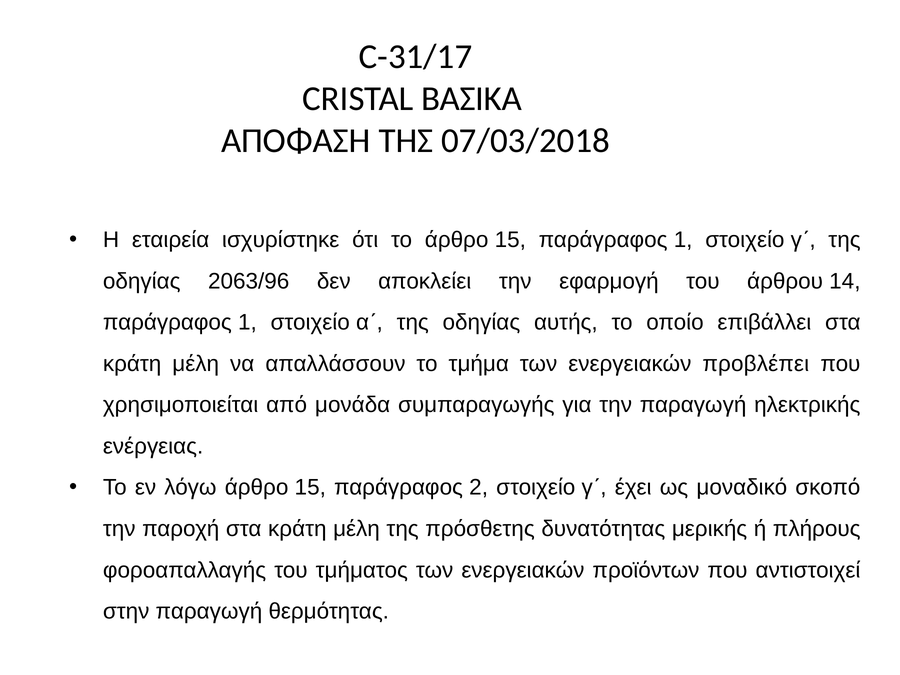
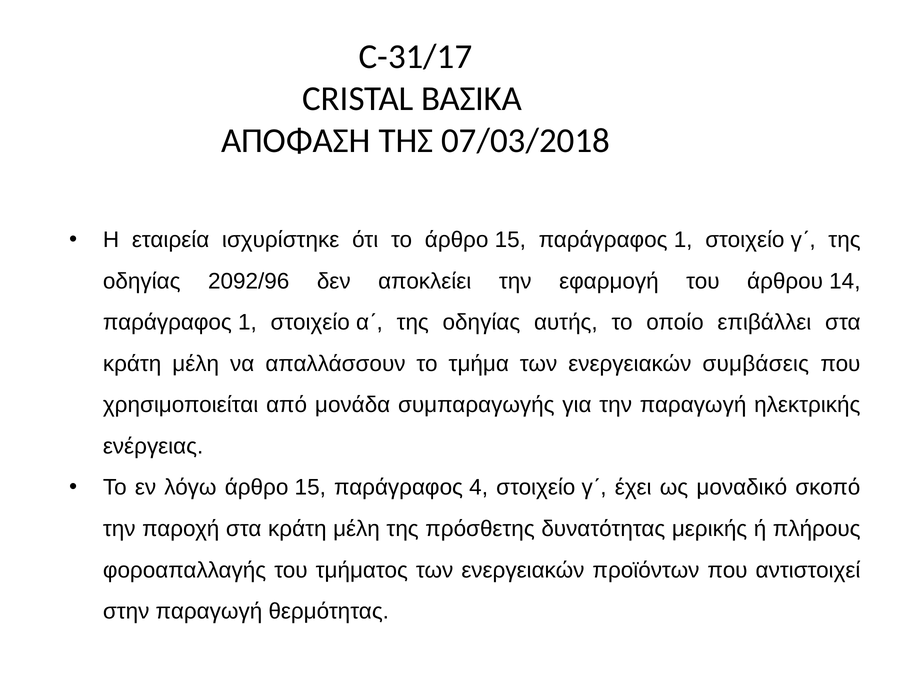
2063/96: 2063/96 -> 2092/96
προβλέπει: προβλέπει -> συμβάσεις
2: 2 -> 4
